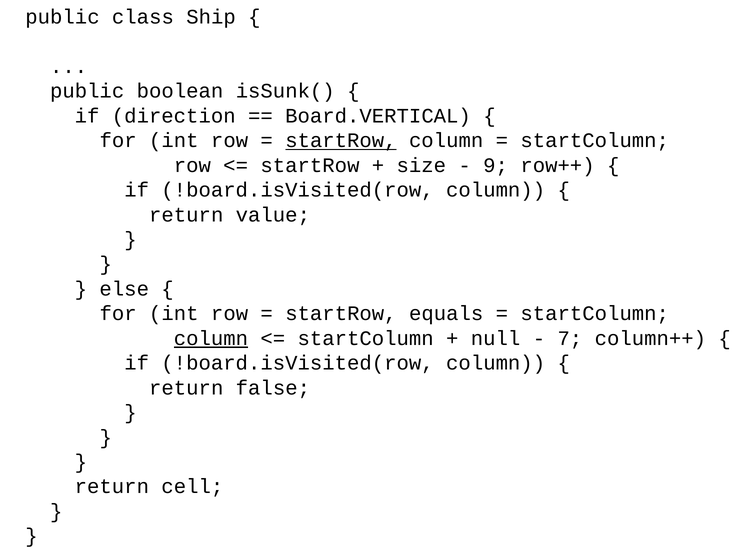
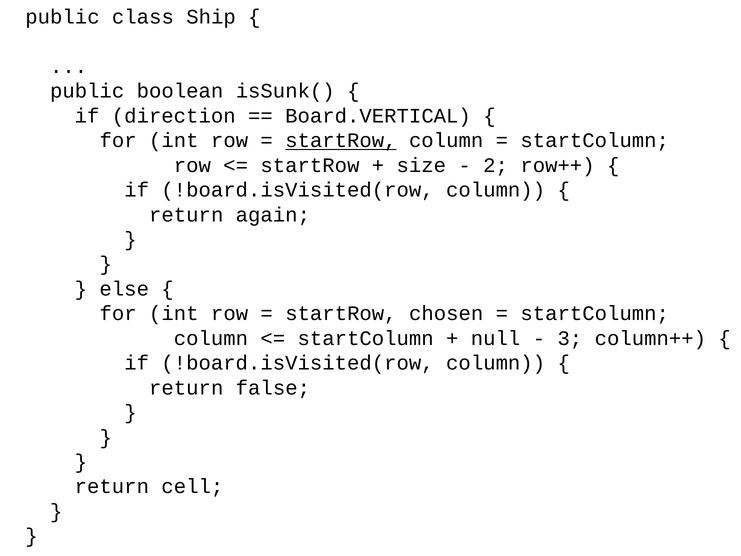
9: 9 -> 2
value: value -> again
equals: equals -> chosen
column at (211, 338) underline: present -> none
7: 7 -> 3
